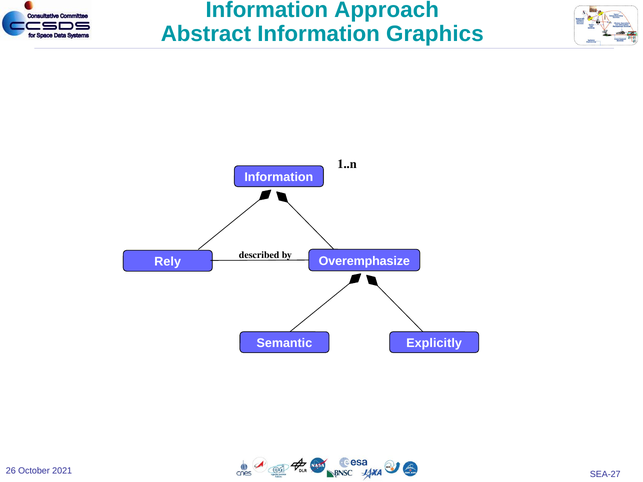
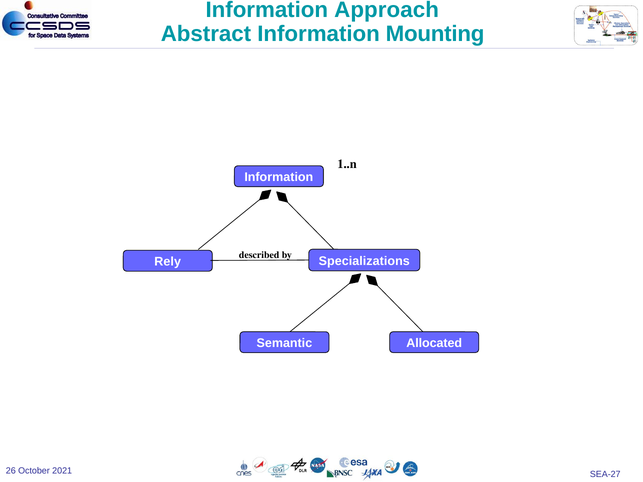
Graphics: Graphics -> Mounting
Overemphasize: Overemphasize -> Specializations
Explicitly: Explicitly -> Allocated
